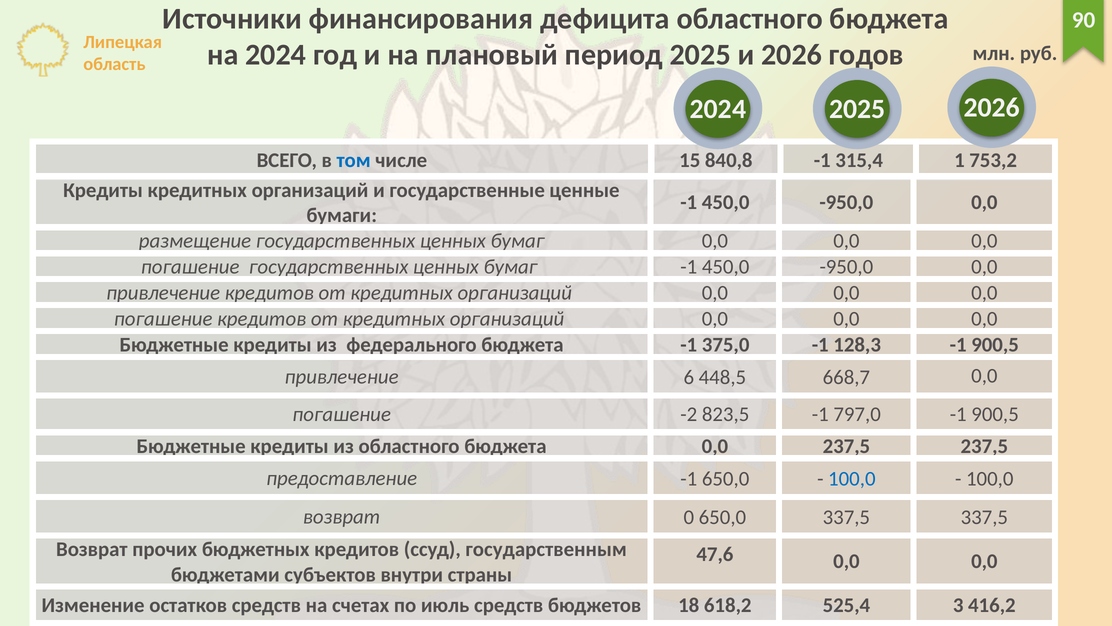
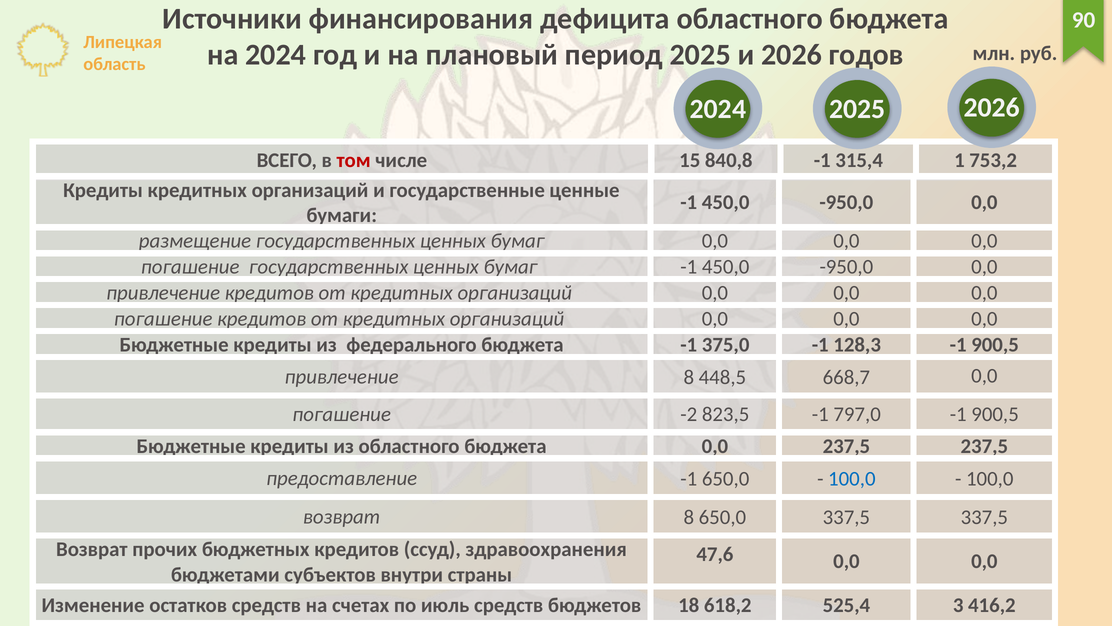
том colour: blue -> red
привлечение 6: 6 -> 8
возврат 0: 0 -> 8
государственным: государственным -> здравоохранения
